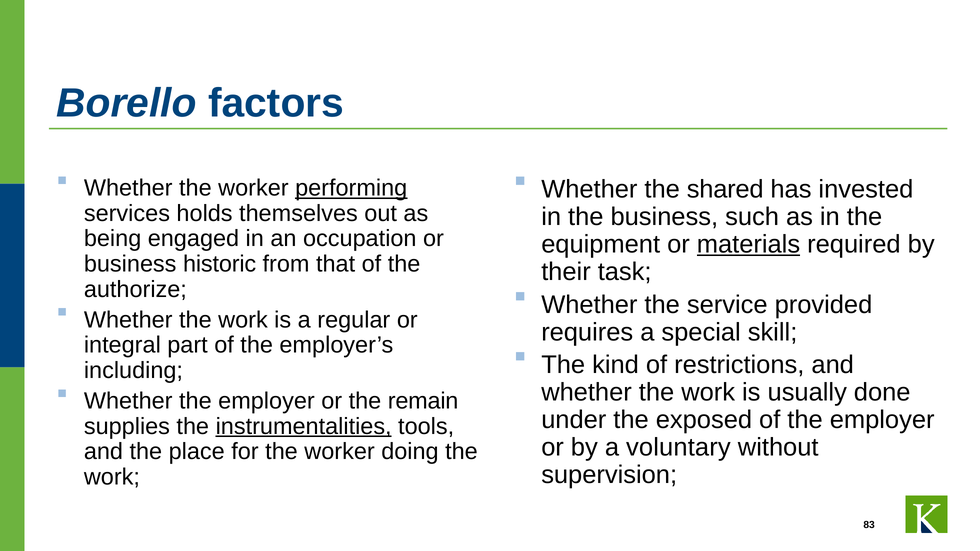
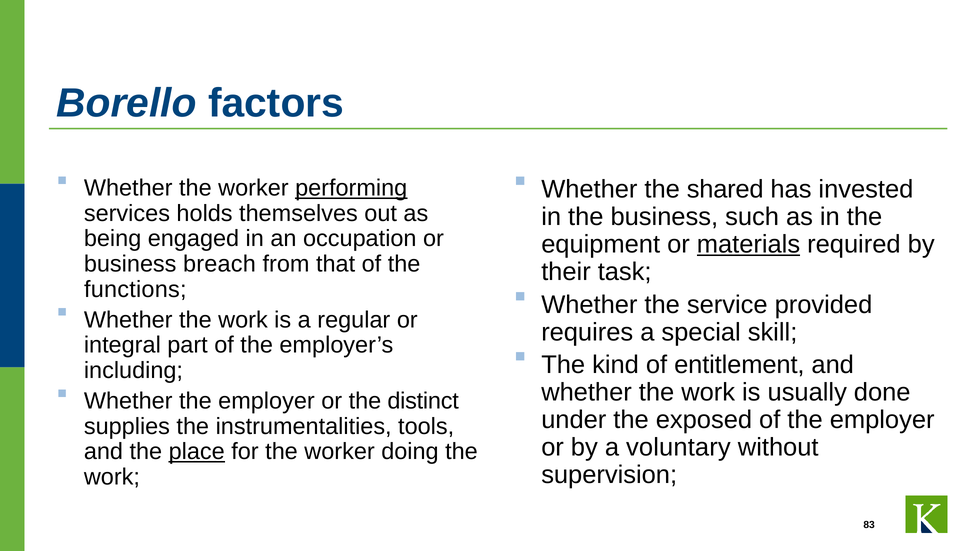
historic: historic -> breach
authorize: authorize -> functions
restrictions: restrictions -> entitlement
remain: remain -> distinct
instrumentalities underline: present -> none
place underline: none -> present
